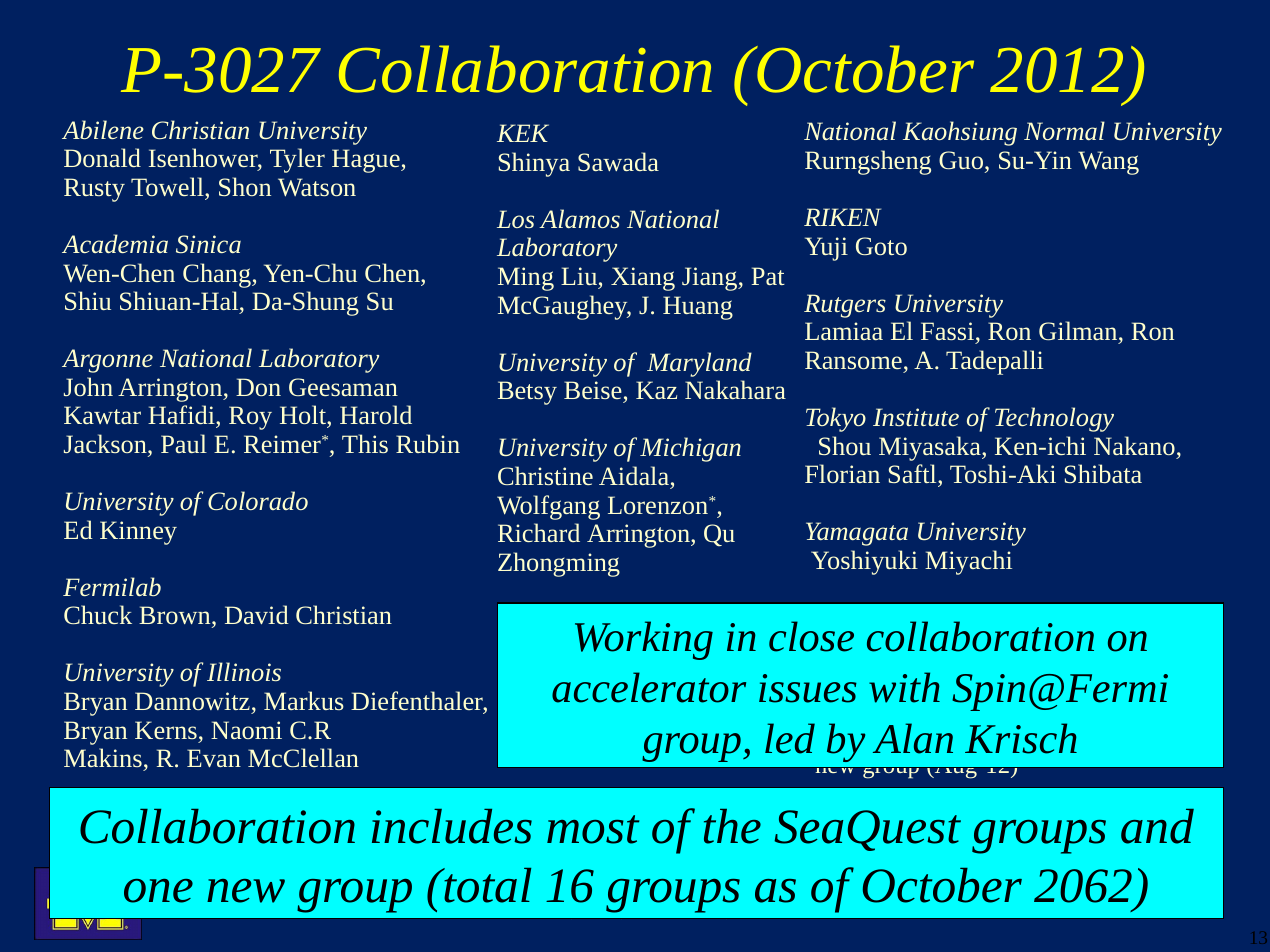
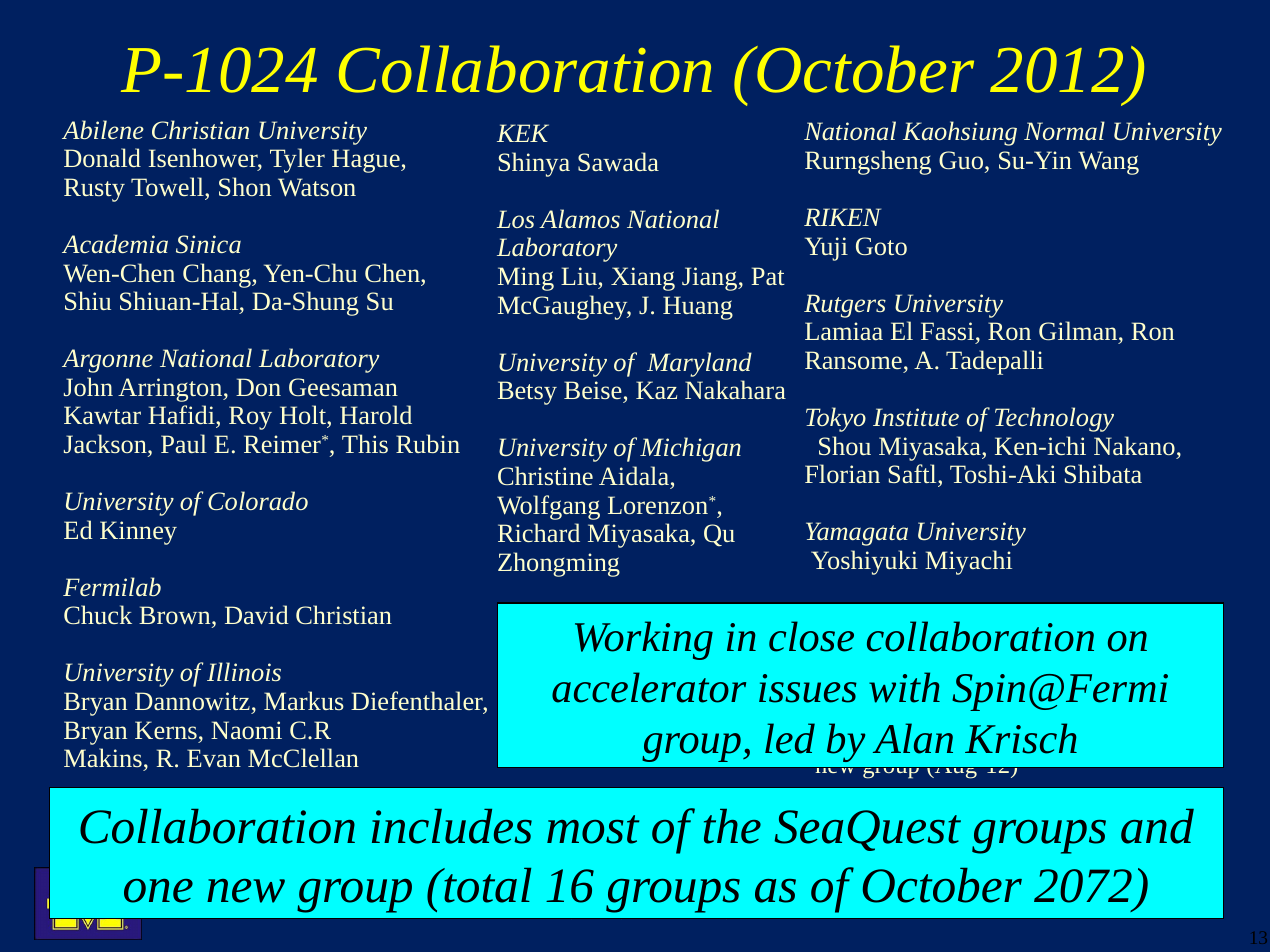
P-3027: P-3027 -> P-1024
Richard Arrington: Arrington -> Miyasaka
2062: 2062 -> 2072
